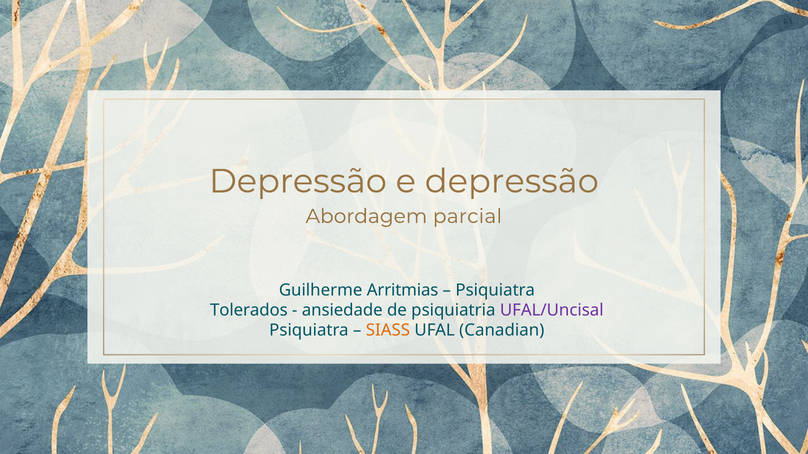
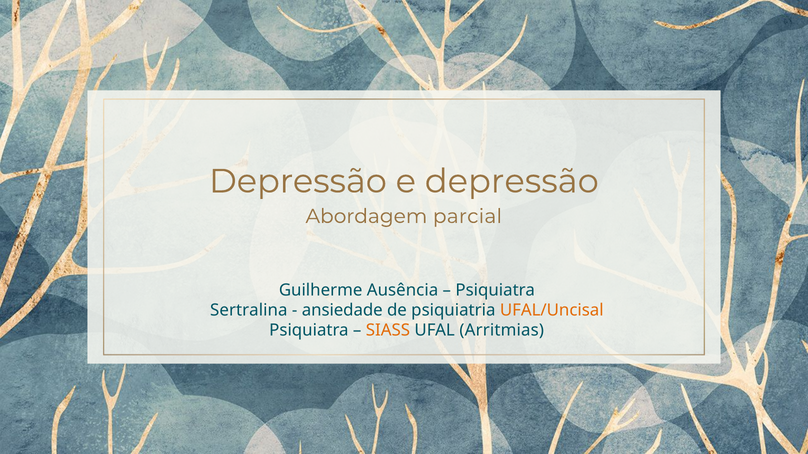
Arritmias: Arritmias -> Ausência
Tolerados: Tolerados -> Sertralina
UFAL/Uncisal colour: purple -> orange
Canadian: Canadian -> Arritmias
